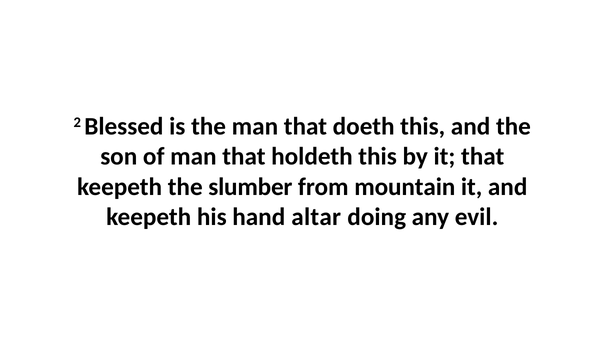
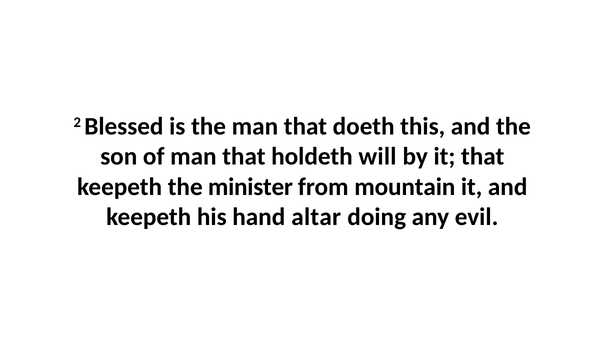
holdeth this: this -> will
slumber: slumber -> minister
